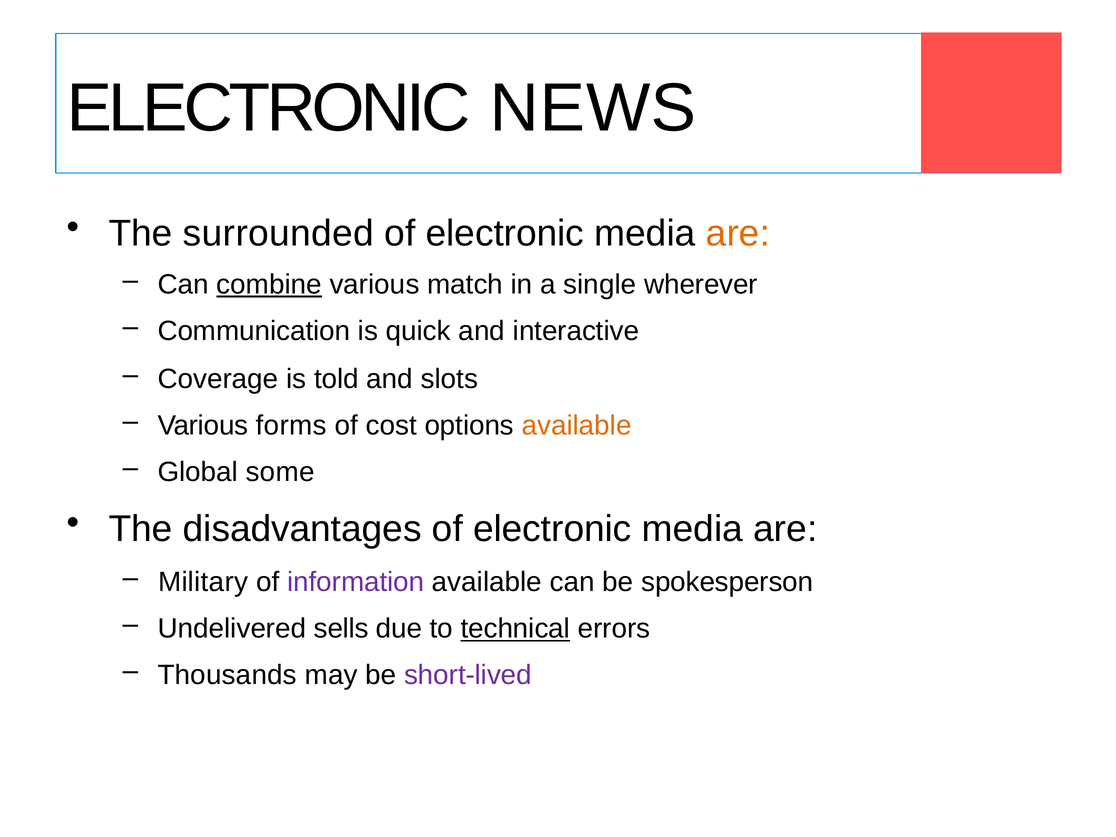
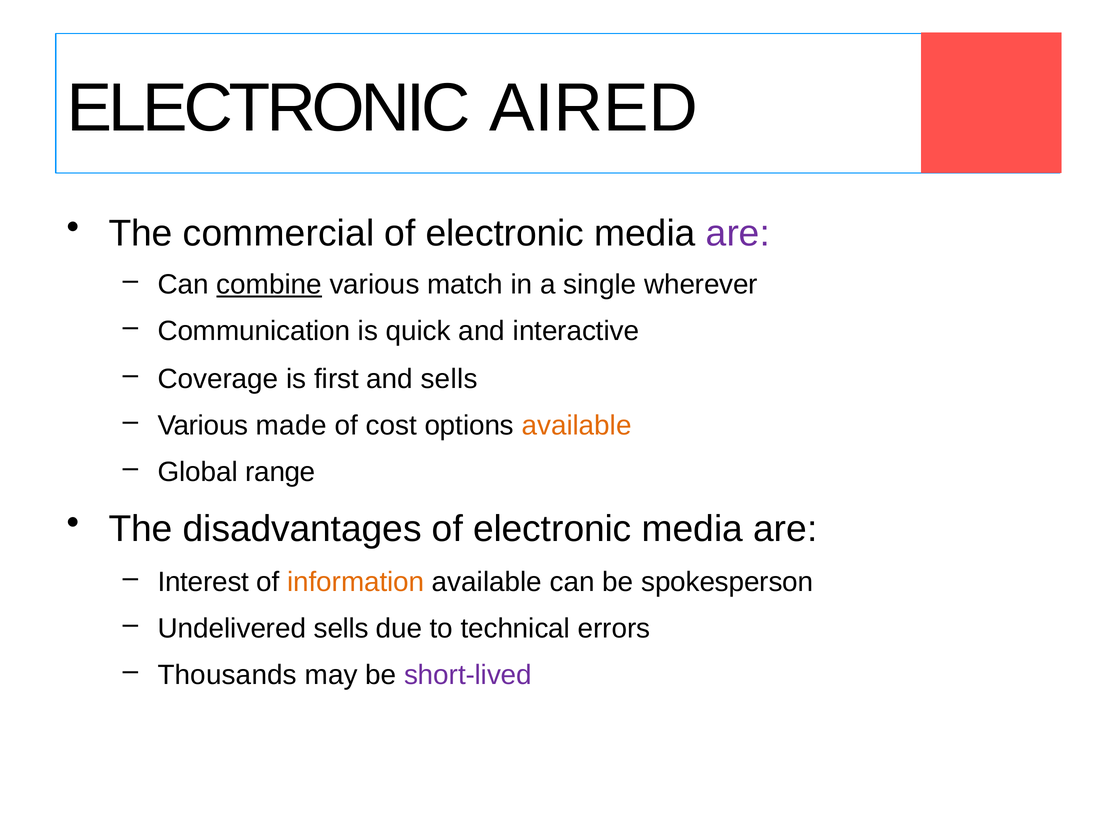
NEWS: NEWS -> AIRED
surrounded: surrounded -> commercial
are at (738, 233) colour: orange -> purple
told: told -> first
and slots: slots -> sells
forms: forms -> made
some: some -> range
Military: Military -> Interest
information colour: purple -> orange
technical underline: present -> none
